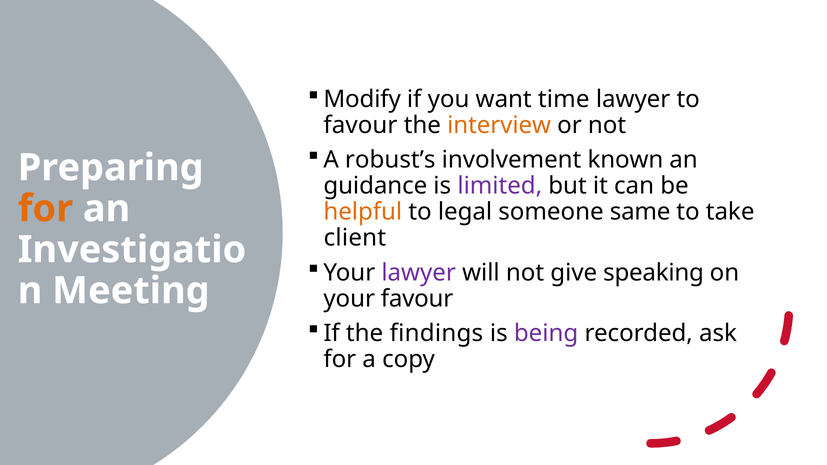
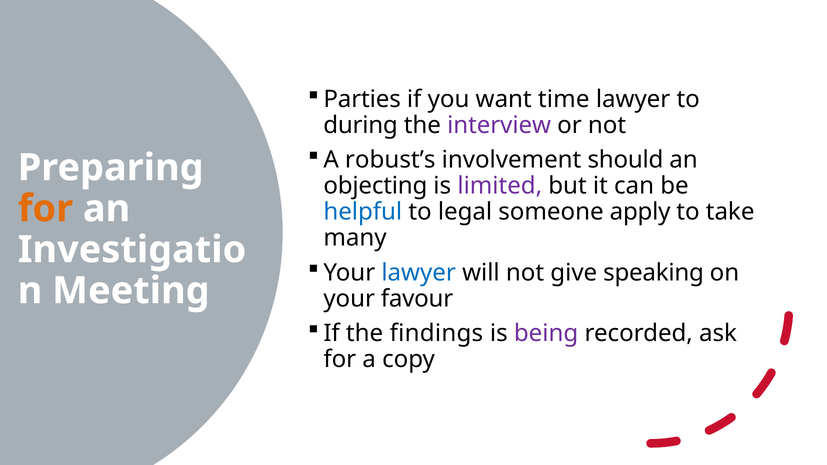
Modify: Modify -> Parties
favour at (360, 125): favour -> during
interview colour: orange -> purple
known: known -> should
guidance: guidance -> objecting
helpful colour: orange -> blue
same: same -> apply
client: client -> many
lawyer at (419, 273) colour: purple -> blue
